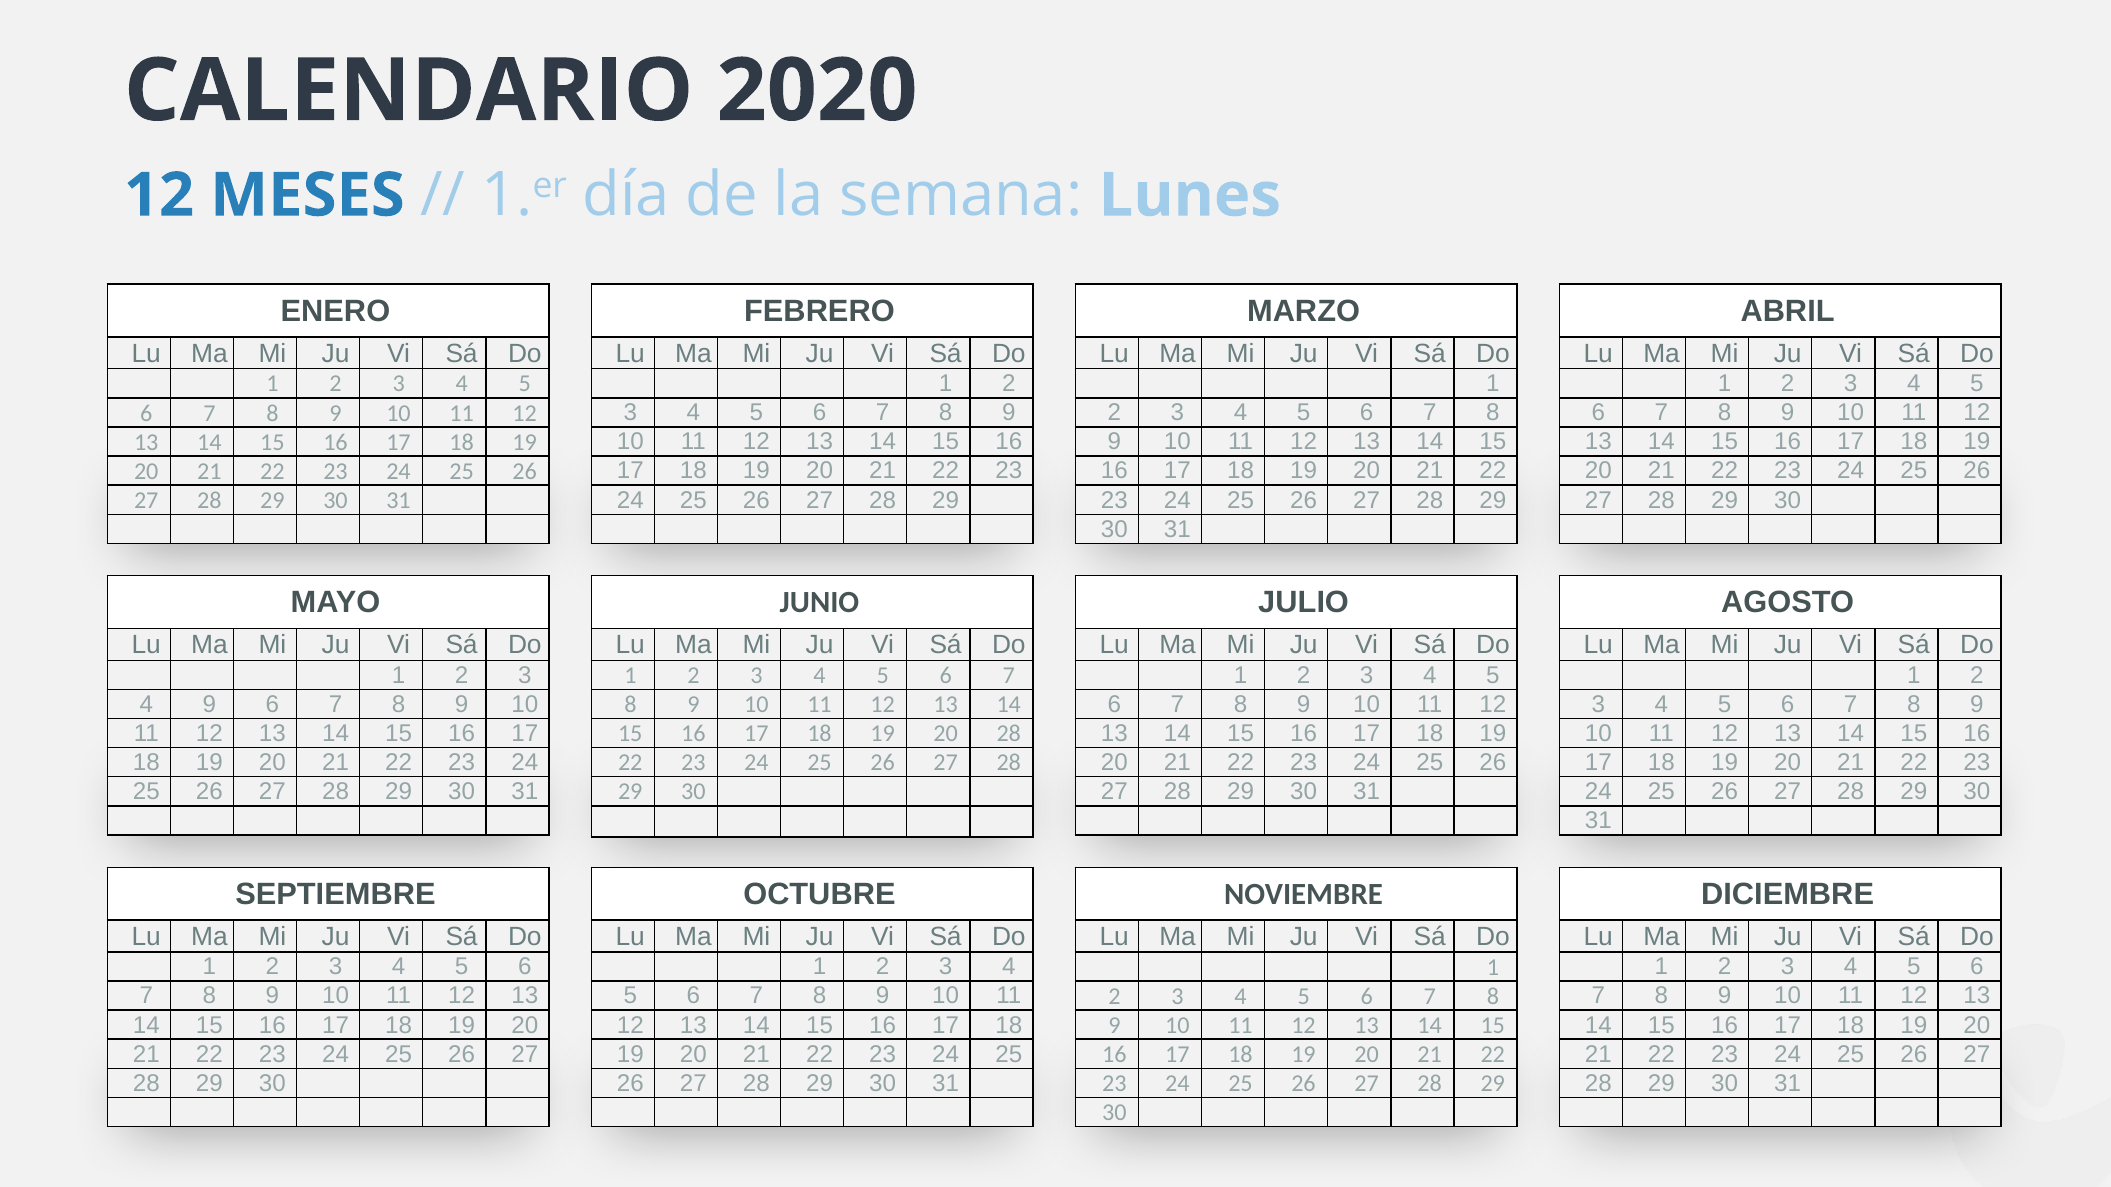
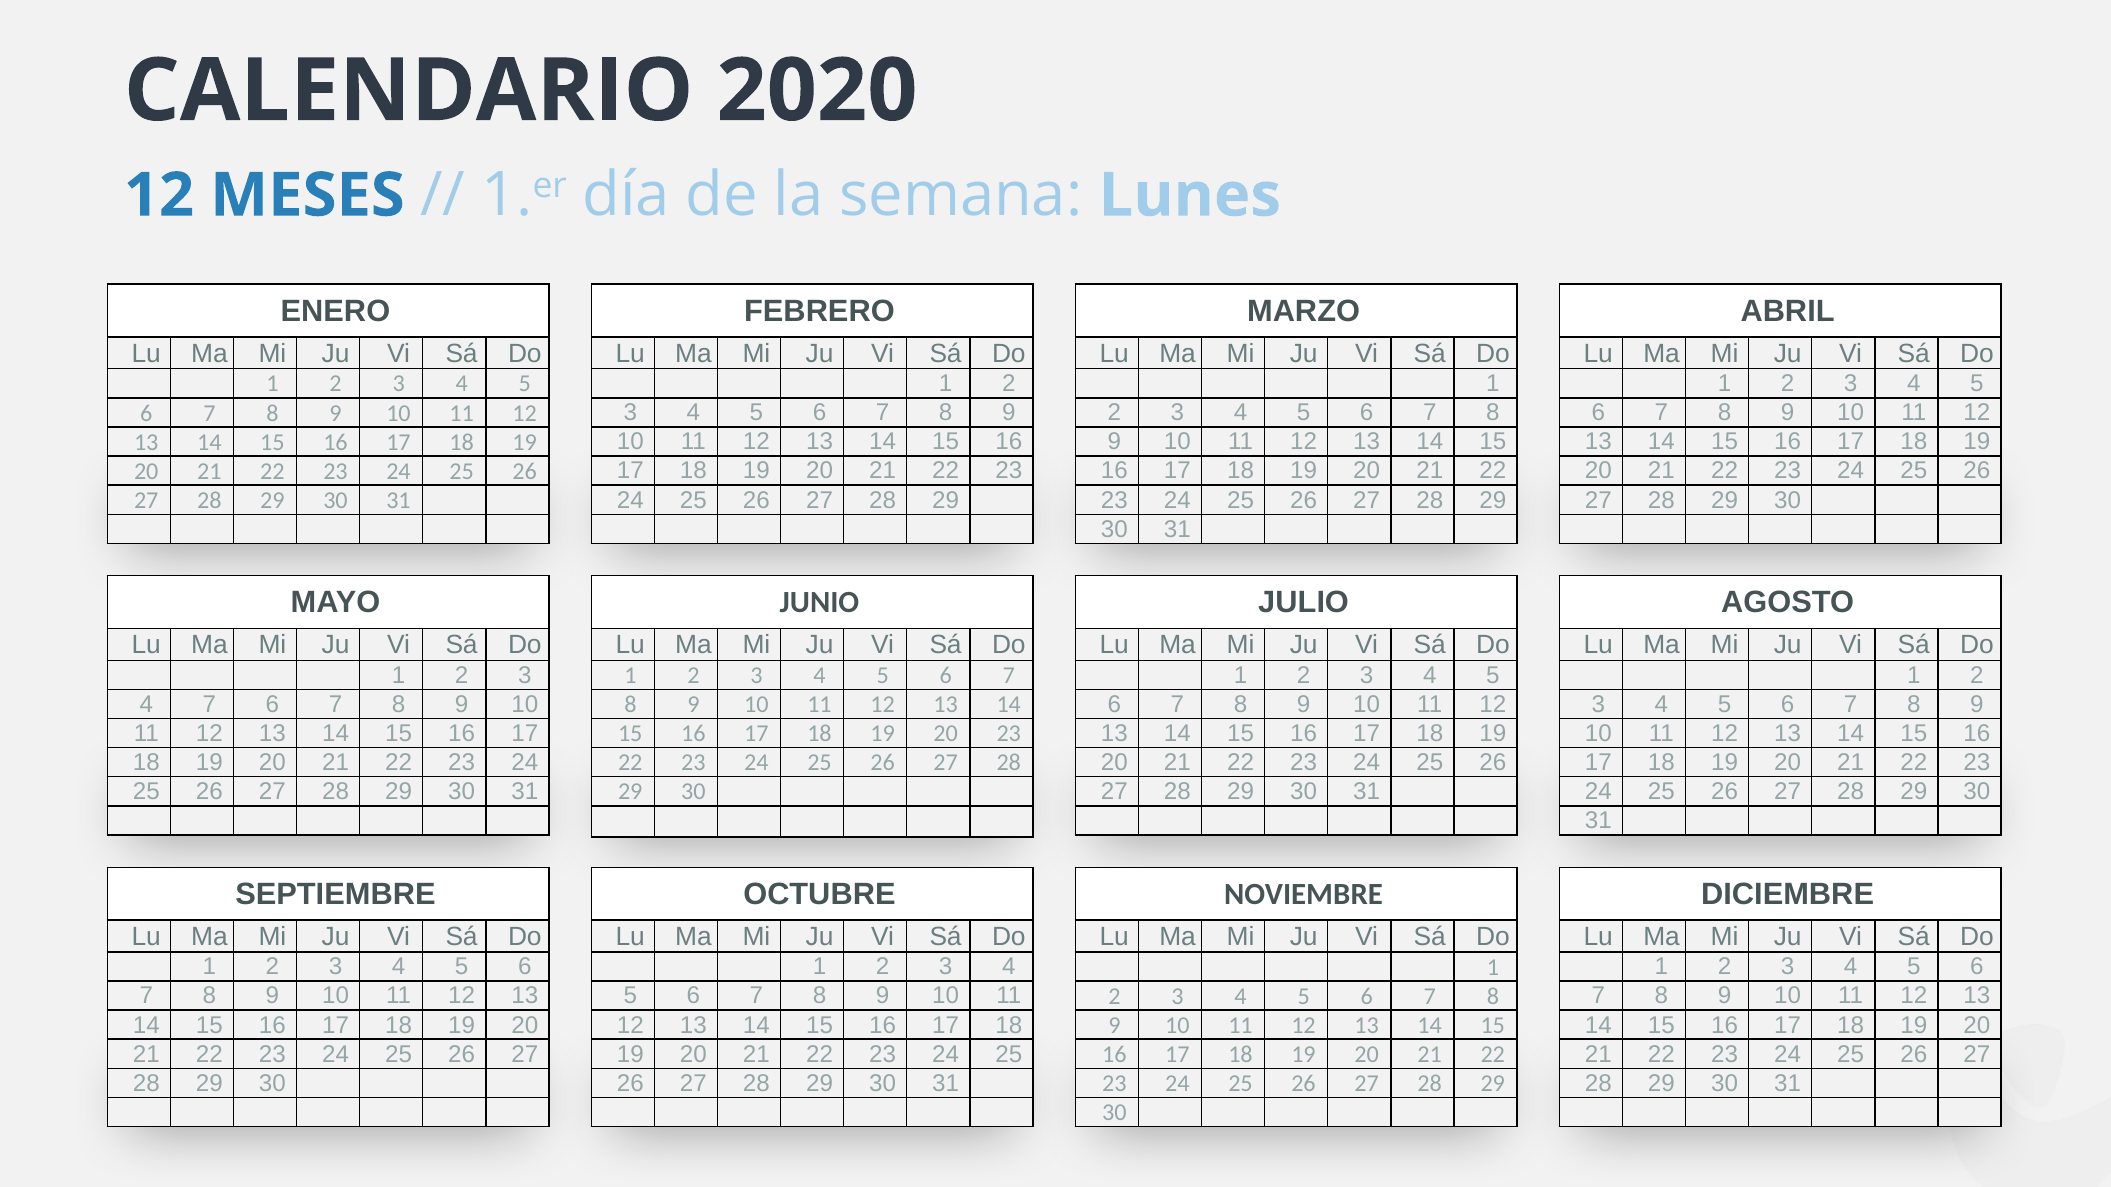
4 9: 9 -> 7
20 28: 28 -> 23
